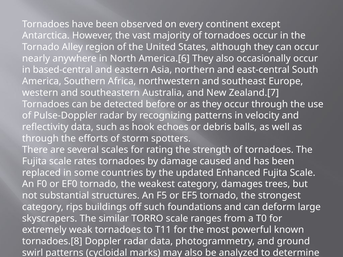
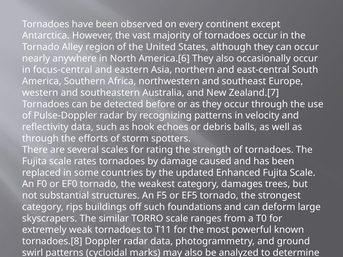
based-central: based-central -> focus-central
